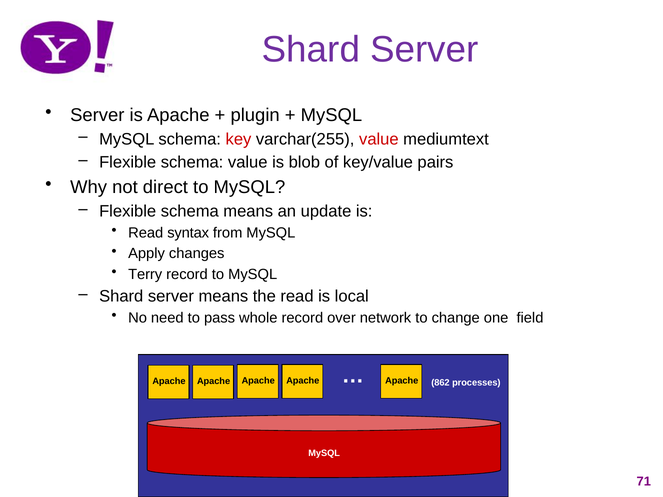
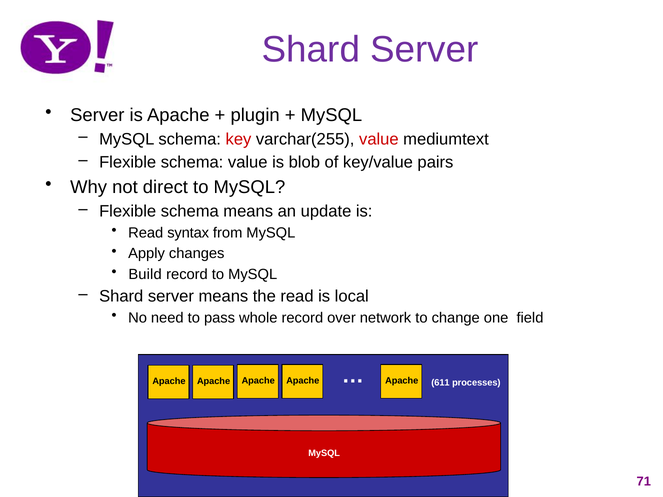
Terry: Terry -> Build
862: 862 -> 611
